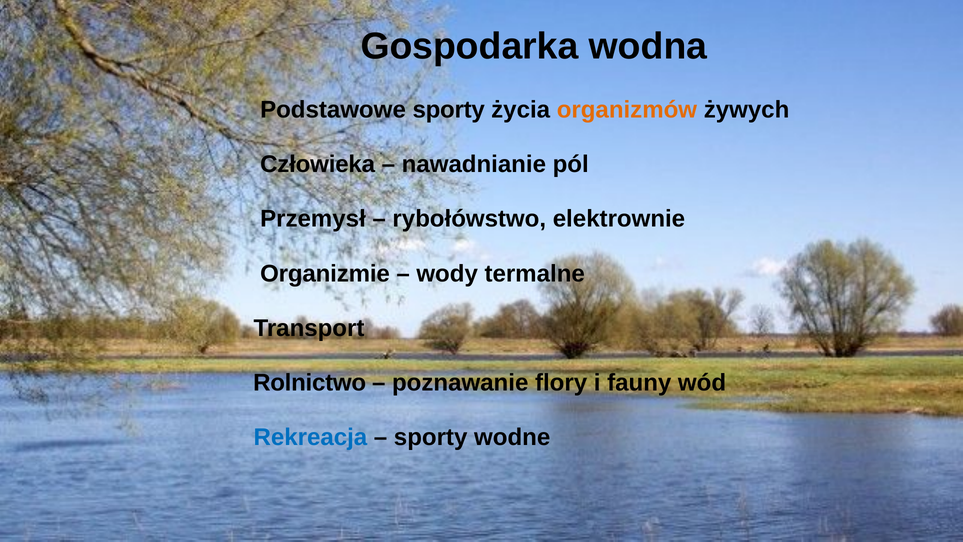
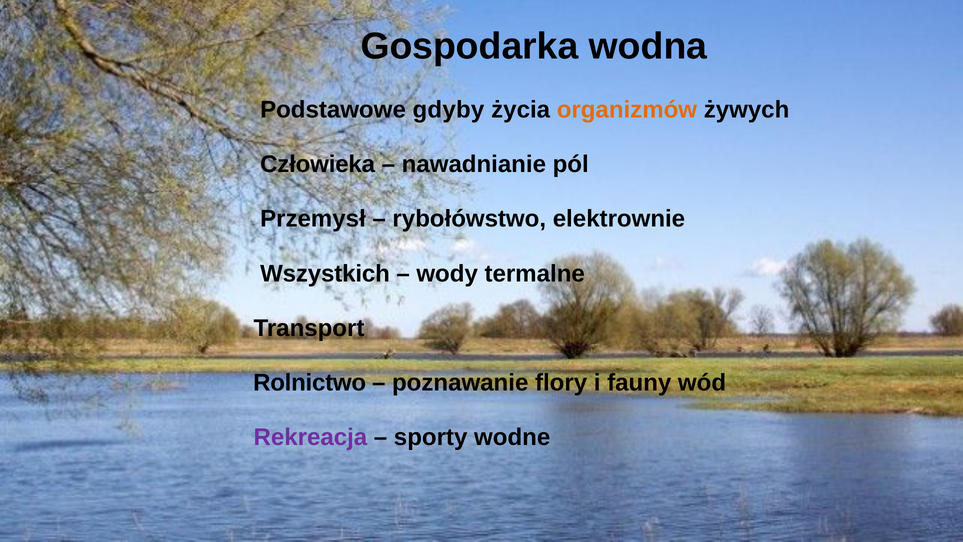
Podstawowe sporty: sporty -> gdyby
Organizmie: Organizmie -> Wszystkich
Rekreacja colour: blue -> purple
